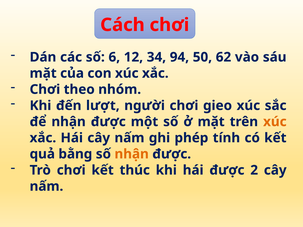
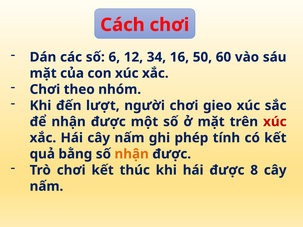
94: 94 -> 16
62: 62 -> 60
xúc at (275, 122) colour: orange -> red
2: 2 -> 8
